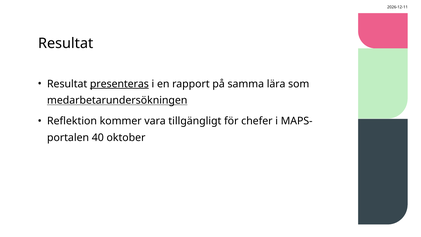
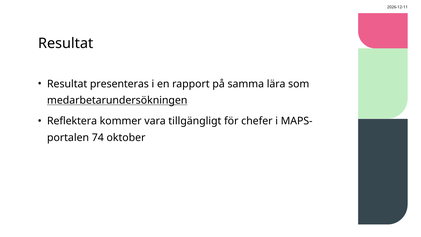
presenteras underline: present -> none
Reflektion: Reflektion -> Reflektera
40: 40 -> 74
